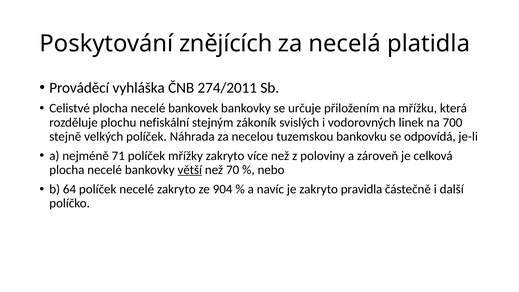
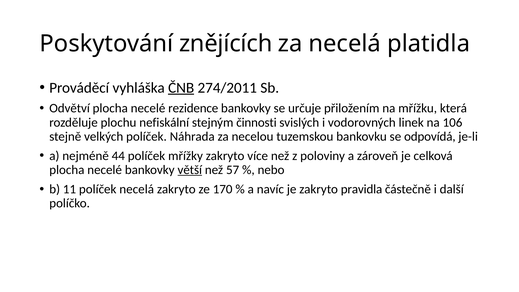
ČNB underline: none -> present
Celistvé: Celistvé -> Odvětví
bankovek: bankovek -> rezidence
zákoník: zákoník -> činnosti
700: 700 -> 106
71: 71 -> 44
70: 70 -> 57
64: 64 -> 11
políček necelé: necelé -> necelá
904: 904 -> 170
